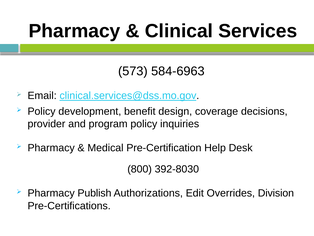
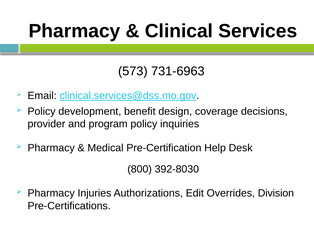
584-6963: 584-6963 -> 731-6963
Publish: Publish -> Injuries
